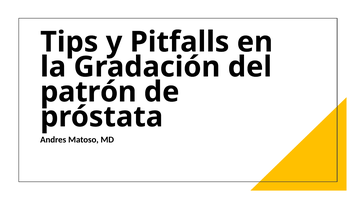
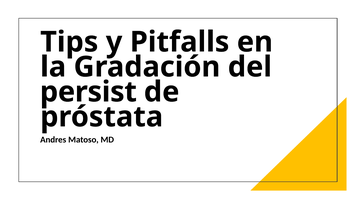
patrón: patrón -> persist
